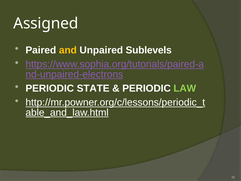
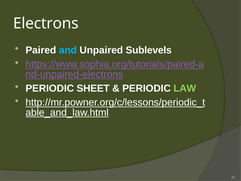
Assigned: Assigned -> Electrons
and colour: yellow -> light blue
STATE: STATE -> SHEET
